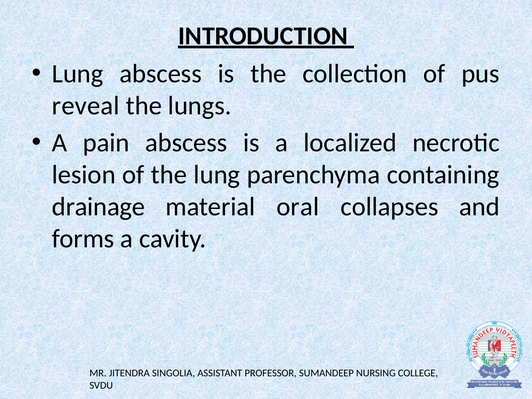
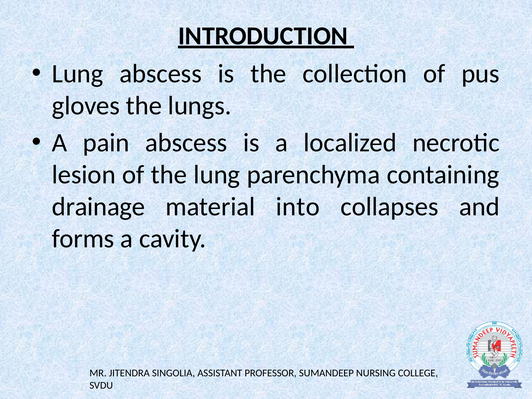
reveal: reveal -> gloves
oral: oral -> into
